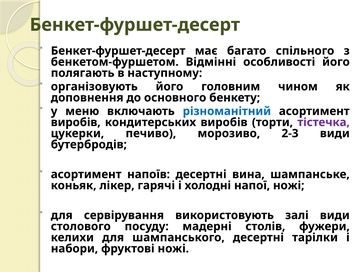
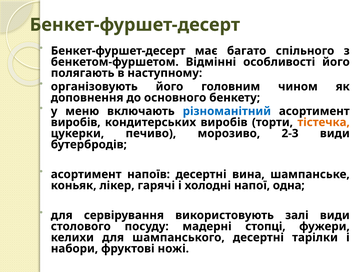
тістечка colour: purple -> orange
напої ножі: ножі -> одна
столів: столів -> стопці
